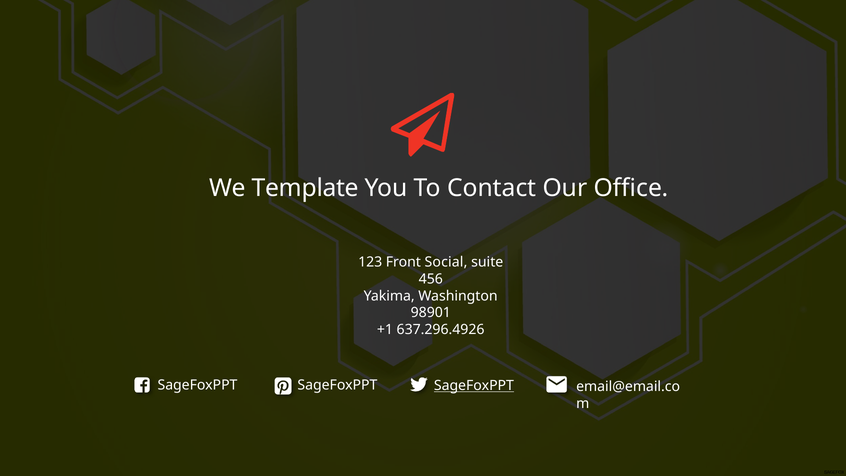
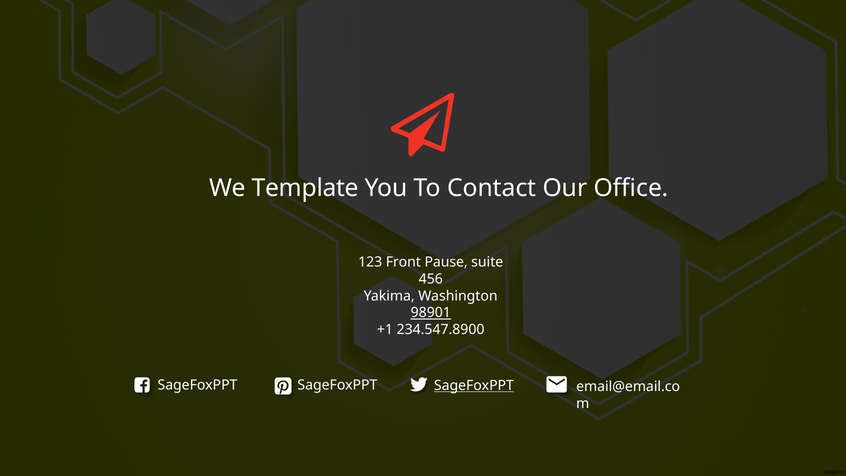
Social: Social -> Pause
98901 underline: none -> present
637.296.4926: 637.296.4926 -> 234.547.8900
